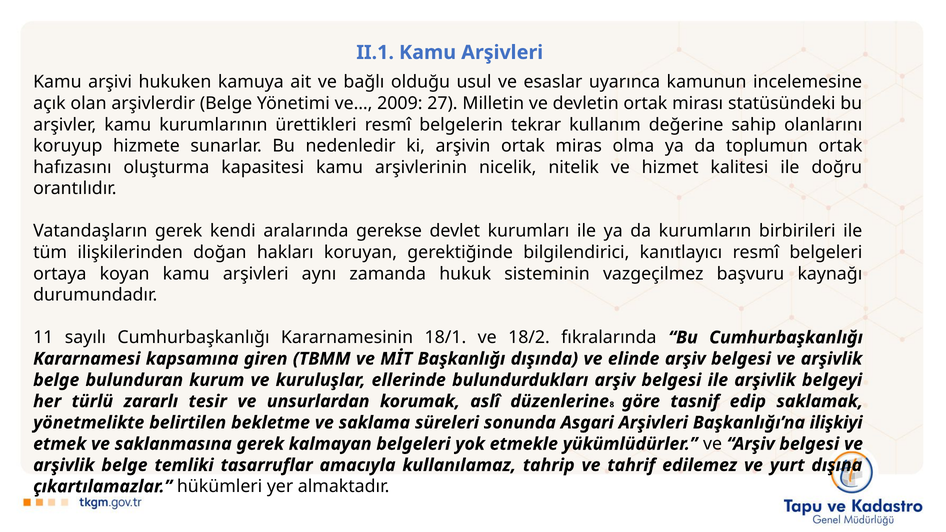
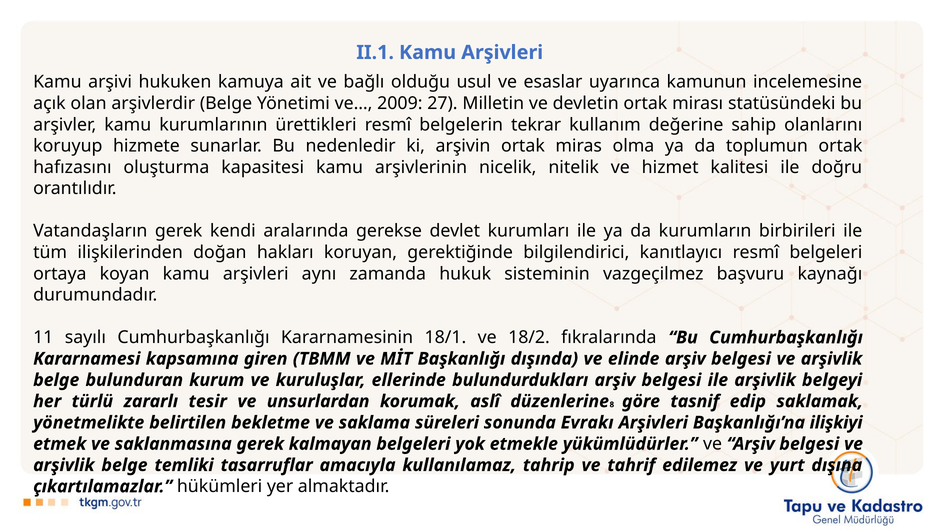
Asgari: Asgari -> Evrakı
